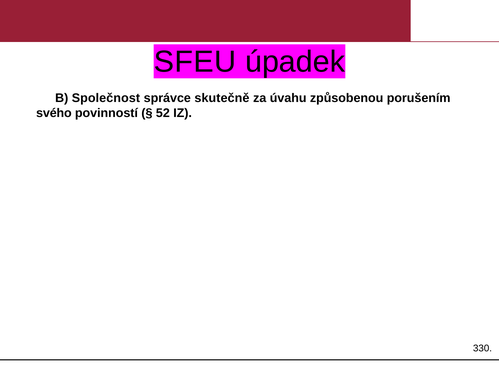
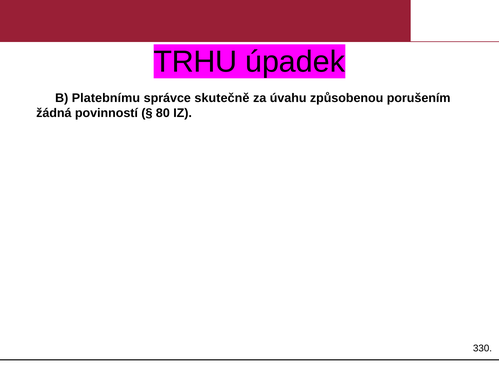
SFEU: SFEU -> TRHU
Společnost: Společnost -> Platebnímu
svého: svého -> žádná
52: 52 -> 80
